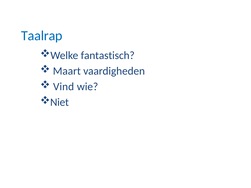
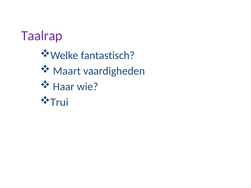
Taalrap colour: blue -> purple
Vind: Vind -> Haar
Niet: Niet -> Trui
